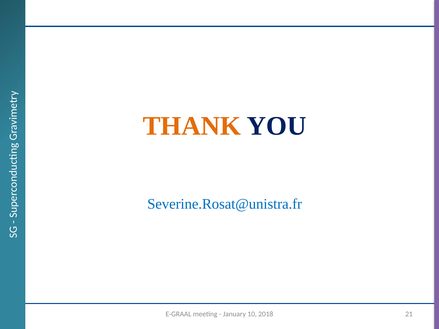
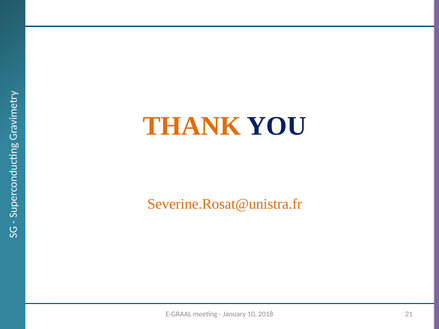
Severine.Rosat@unistra.fr colour: blue -> orange
